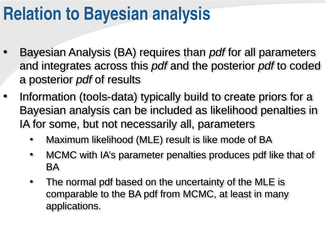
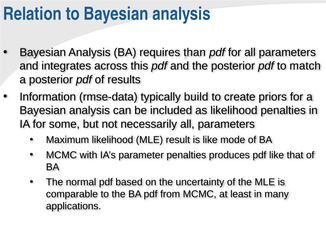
coded: coded -> match
tools-data: tools-data -> rmse-data
